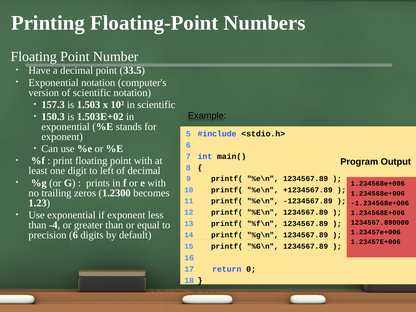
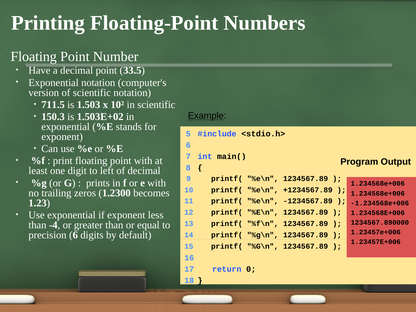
157.3: 157.3 -> 711.5
